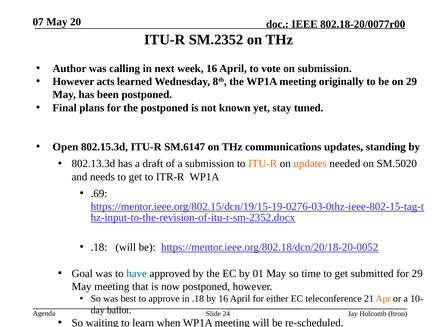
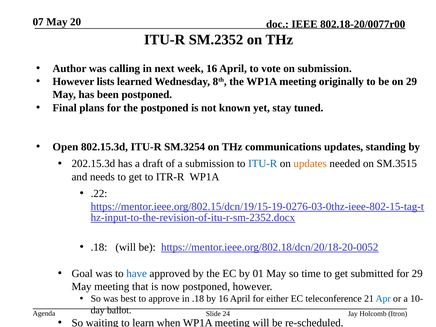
acts: acts -> lists
SM.6147: SM.6147 -> SM.3254
802.13.3d: 802.13.3d -> 202.15.3d
ITU-R at (263, 164) colour: orange -> blue
SM.5020: SM.5020 -> SM.3515
.69: .69 -> .22
Apr colour: orange -> blue
